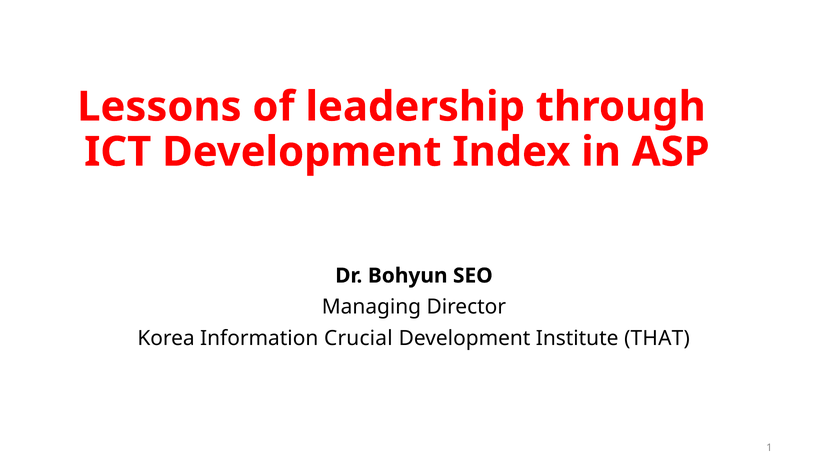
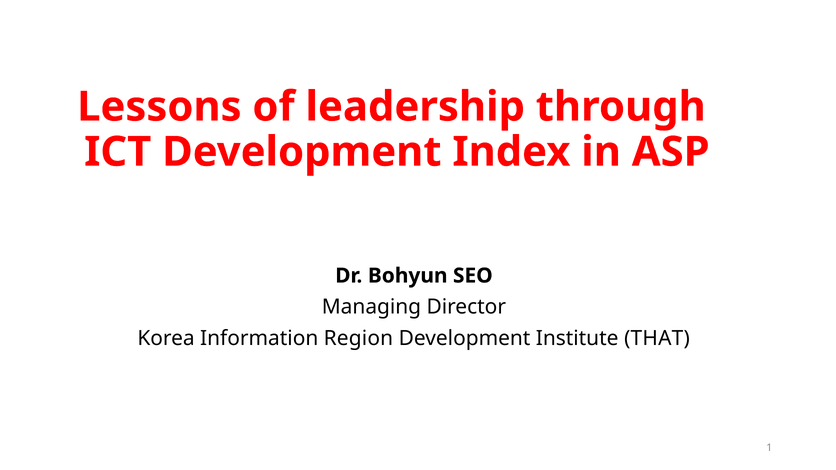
Crucial: Crucial -> Region
